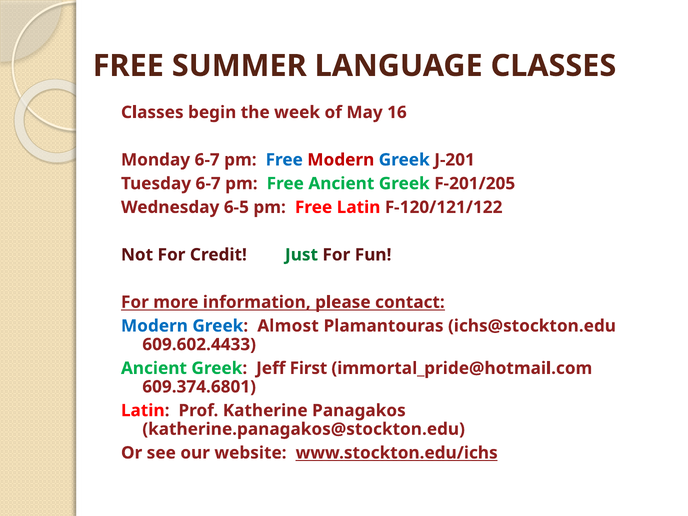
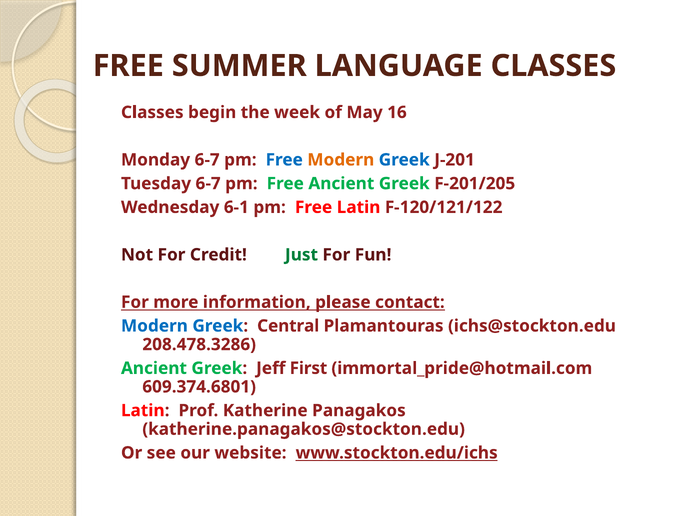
Modern at (341, 160) colour: red -> orange
6-5: 6-5 -> 6-1
Almost: Almost -> Central
609.602.4433: 609.602.4433 -> 208.478.3286
